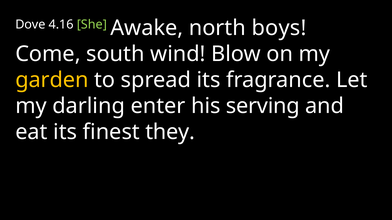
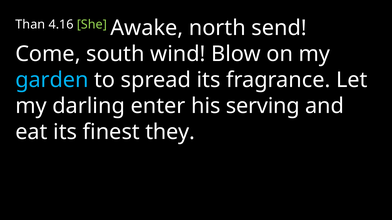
Dove: Dove -> Than
boys: boys -> send
garden colour: yellow -> light blue
